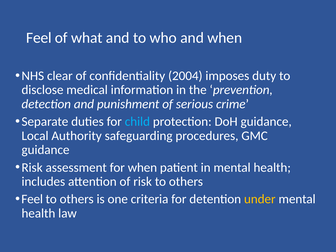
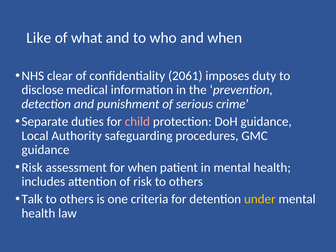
Feel at (39, 38): Feel -> Like
2004: 2004 -> 2061
child colour: light blue -> pink
Feel at (32, 199): Feel -> Talk
